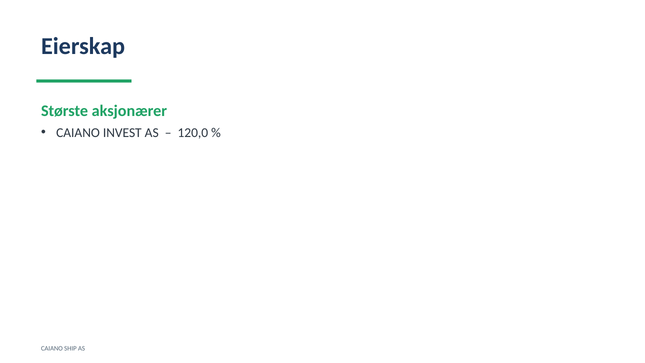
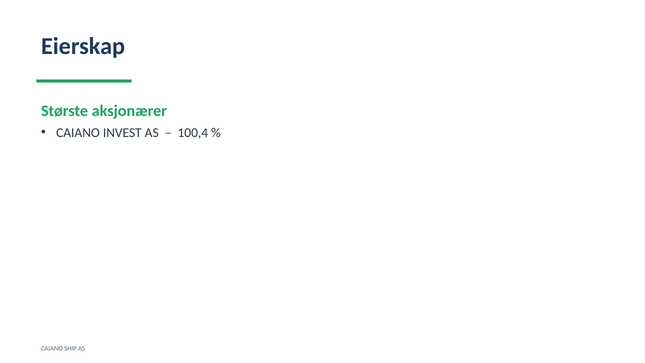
120,0: 120,0 -> 100,4
